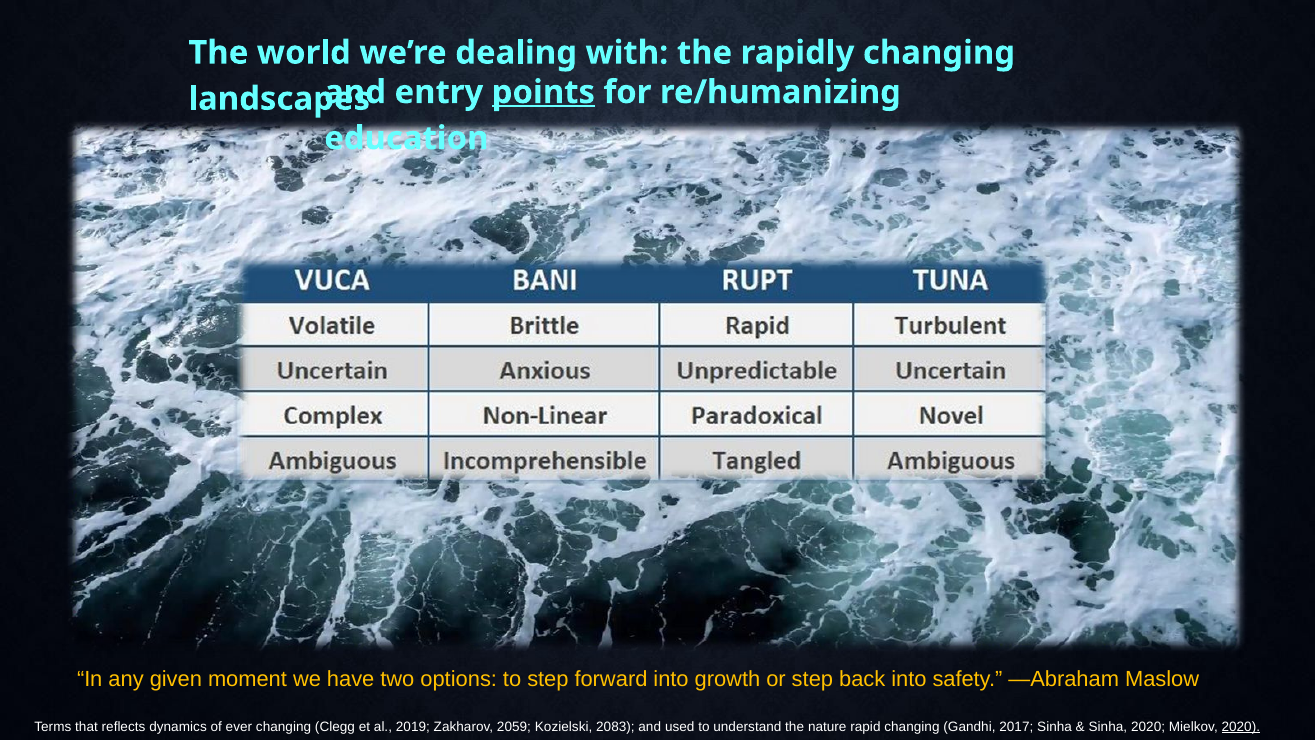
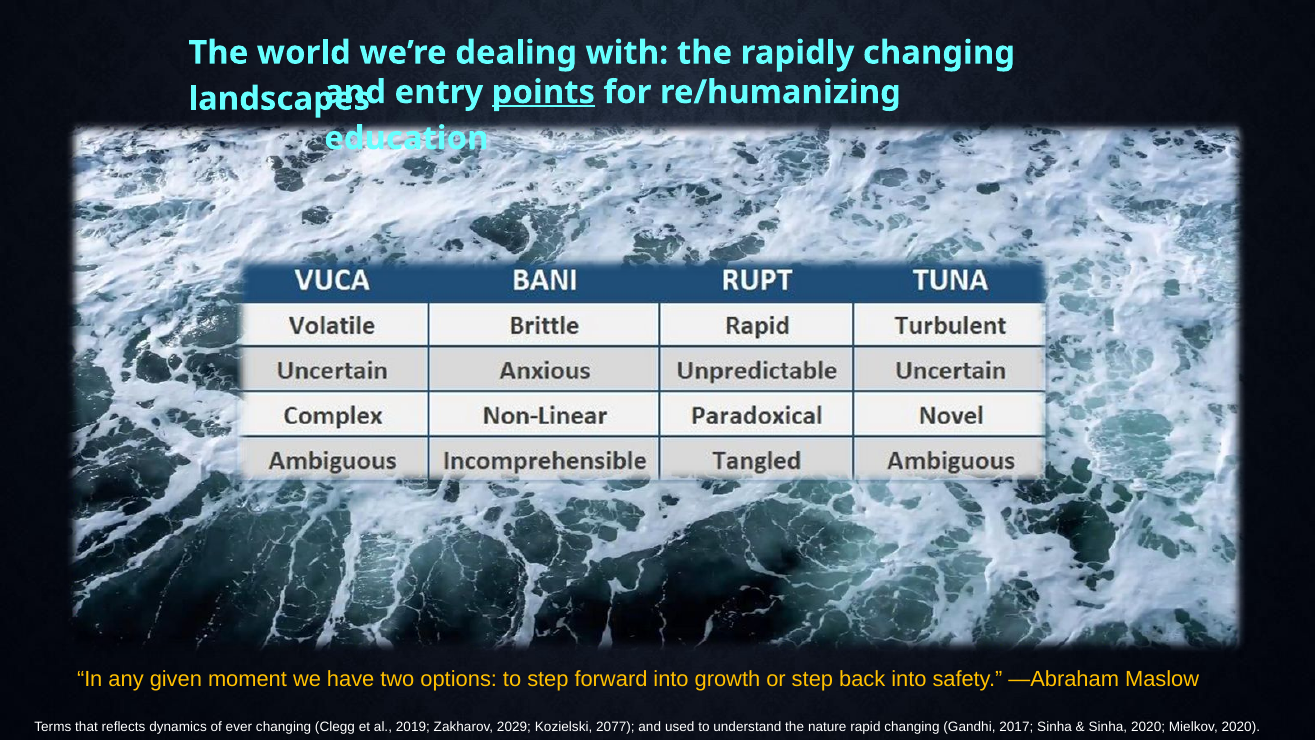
2059: 2059 -> 2029
2083: 2083 -> 2077
2020 at (1241, 726) underline: present -> none
